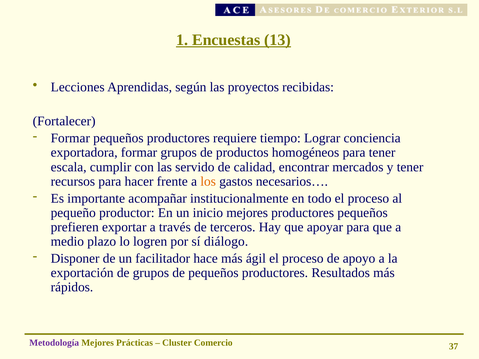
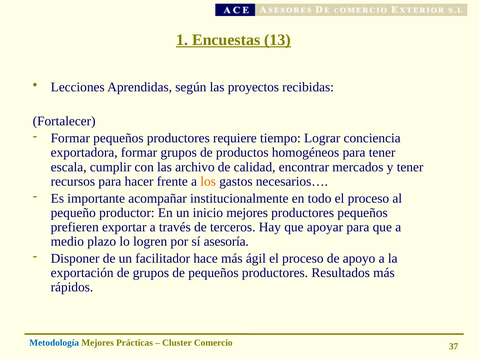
servido: servido -> archivo
diálogo: diálogo -> asesoría
Metodología colour: purple -> blue
